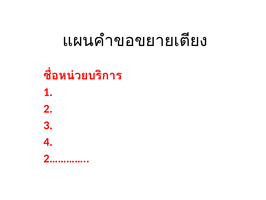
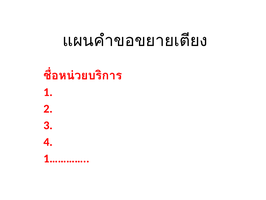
2…………: 2………… -> 1…………
